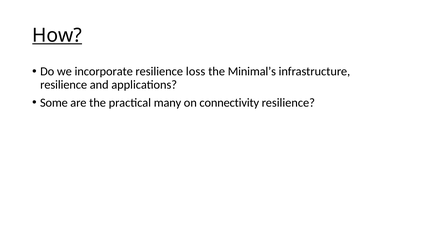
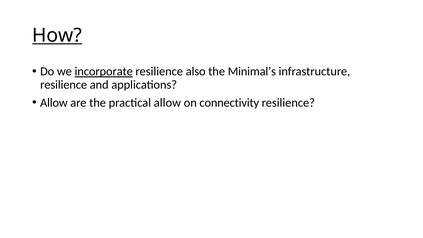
incorporate underline: none -> present
loss: loss -> also
Some at (54, 103): Some -> Allow
practical many: many -> allow
